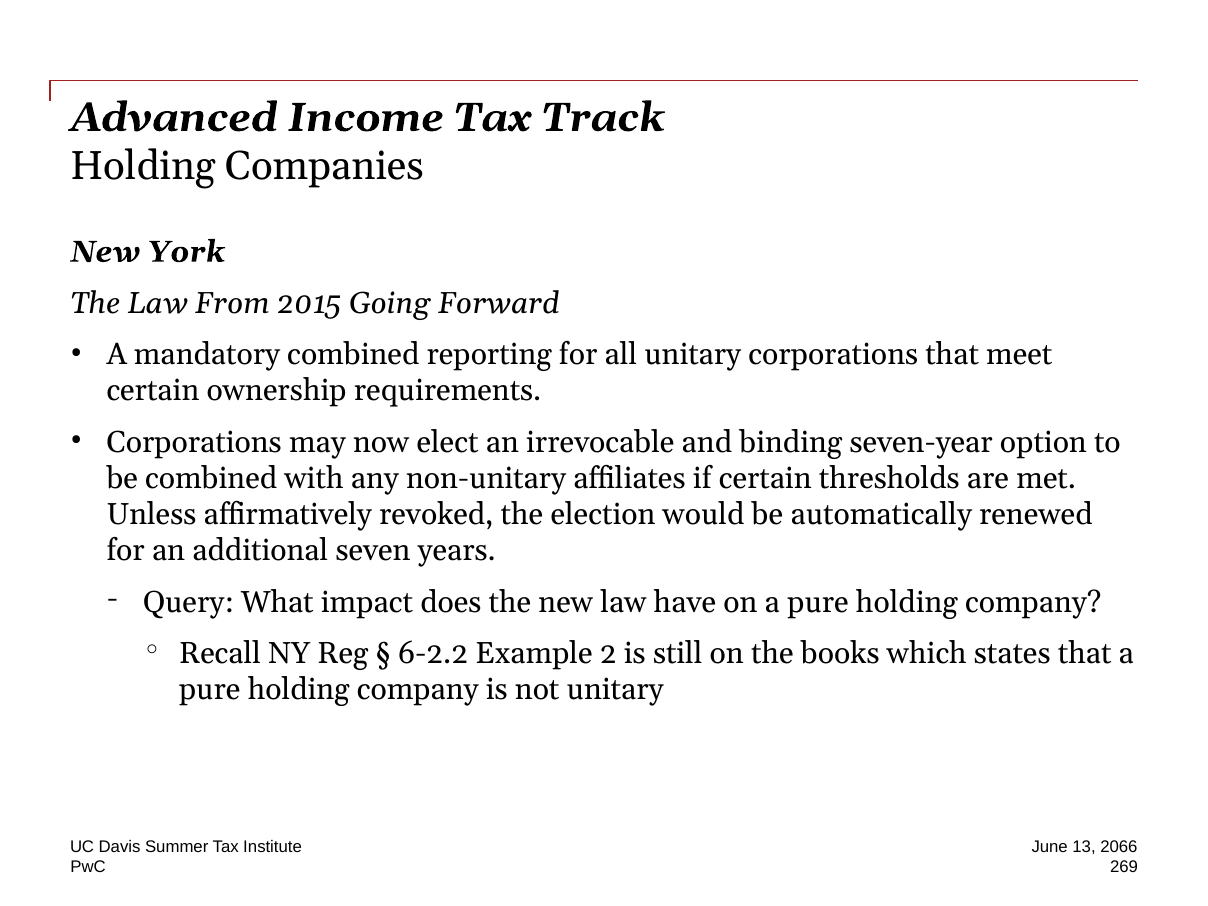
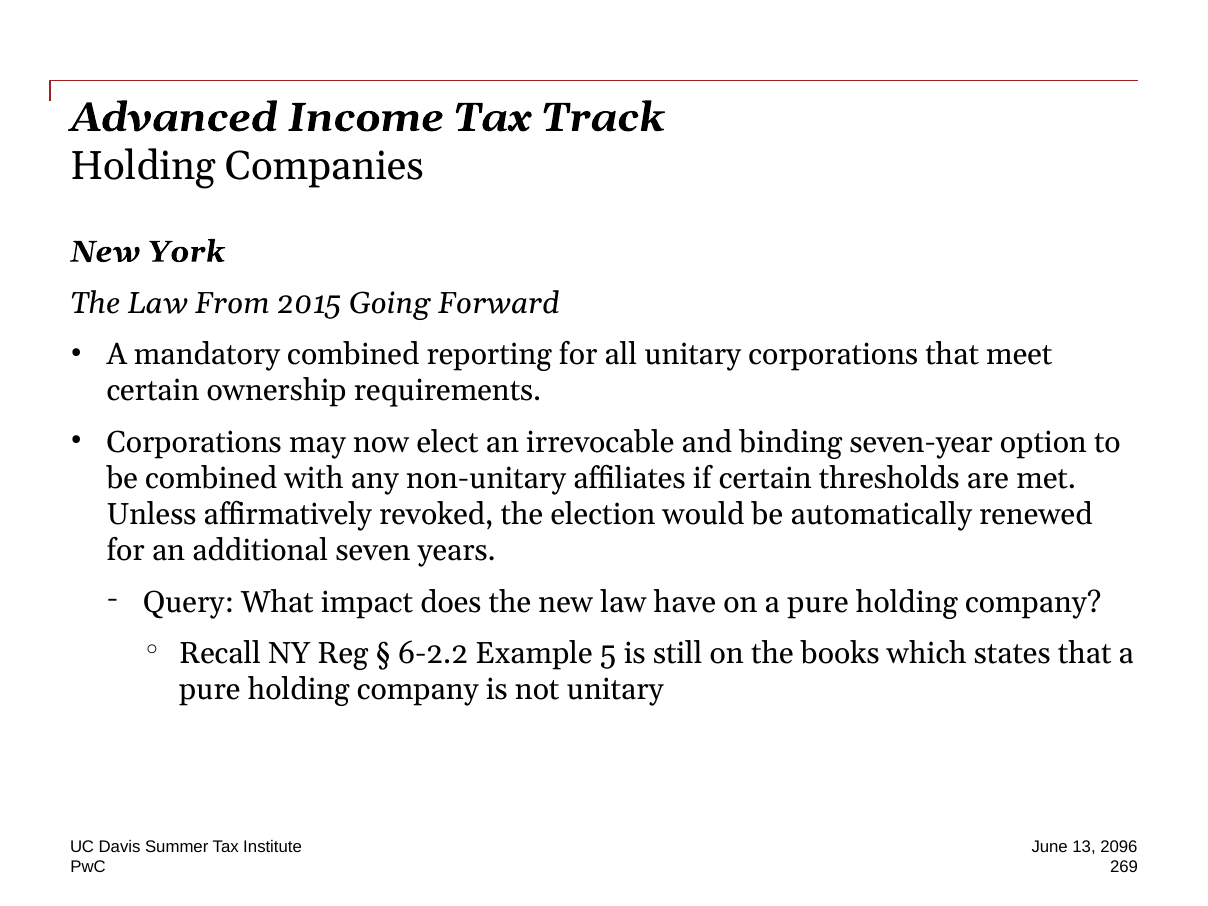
2: 2 -> 5
2066: 2066 -> 2096
